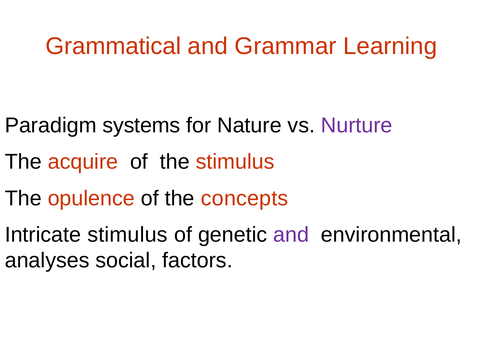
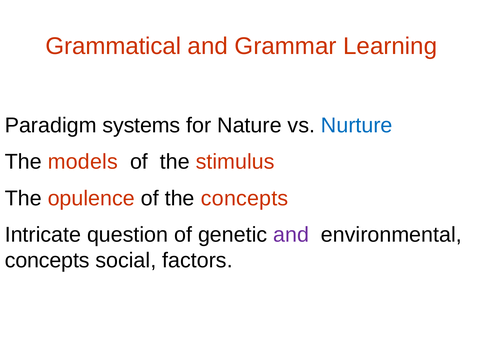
Nurture colour: purple -> blue
acquire: acquire -> models
Intricate stimulus: stimulus -> question
analyses at (47, 261): analyses -> concepts
